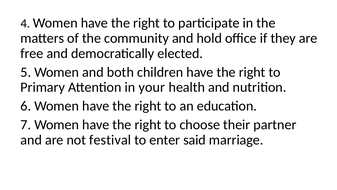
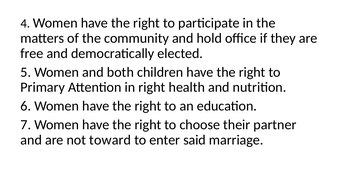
in your: your -> right
festival: festival -> toward
